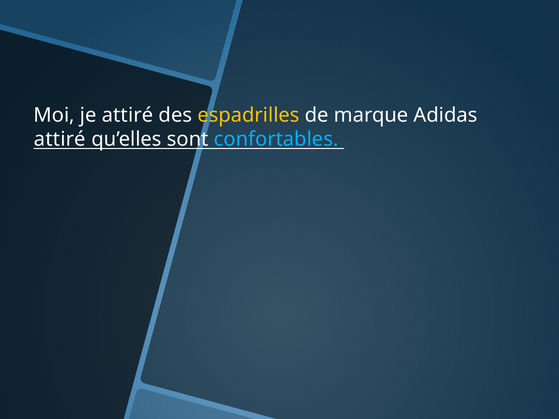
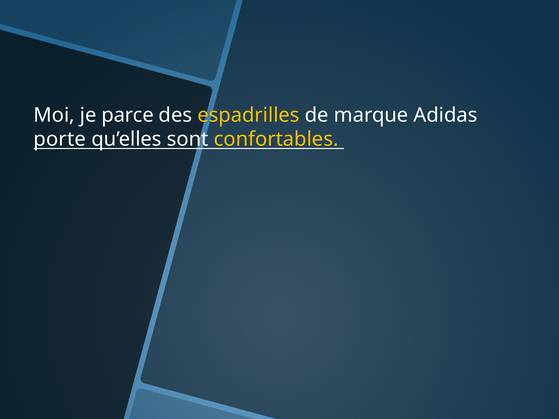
je attiré: attiré -> parce
attiré at (60, 139): attiré -> porte
confortables colour: light blue -> yellow
